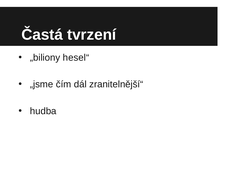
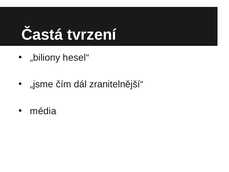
hudba: hudba -> média
